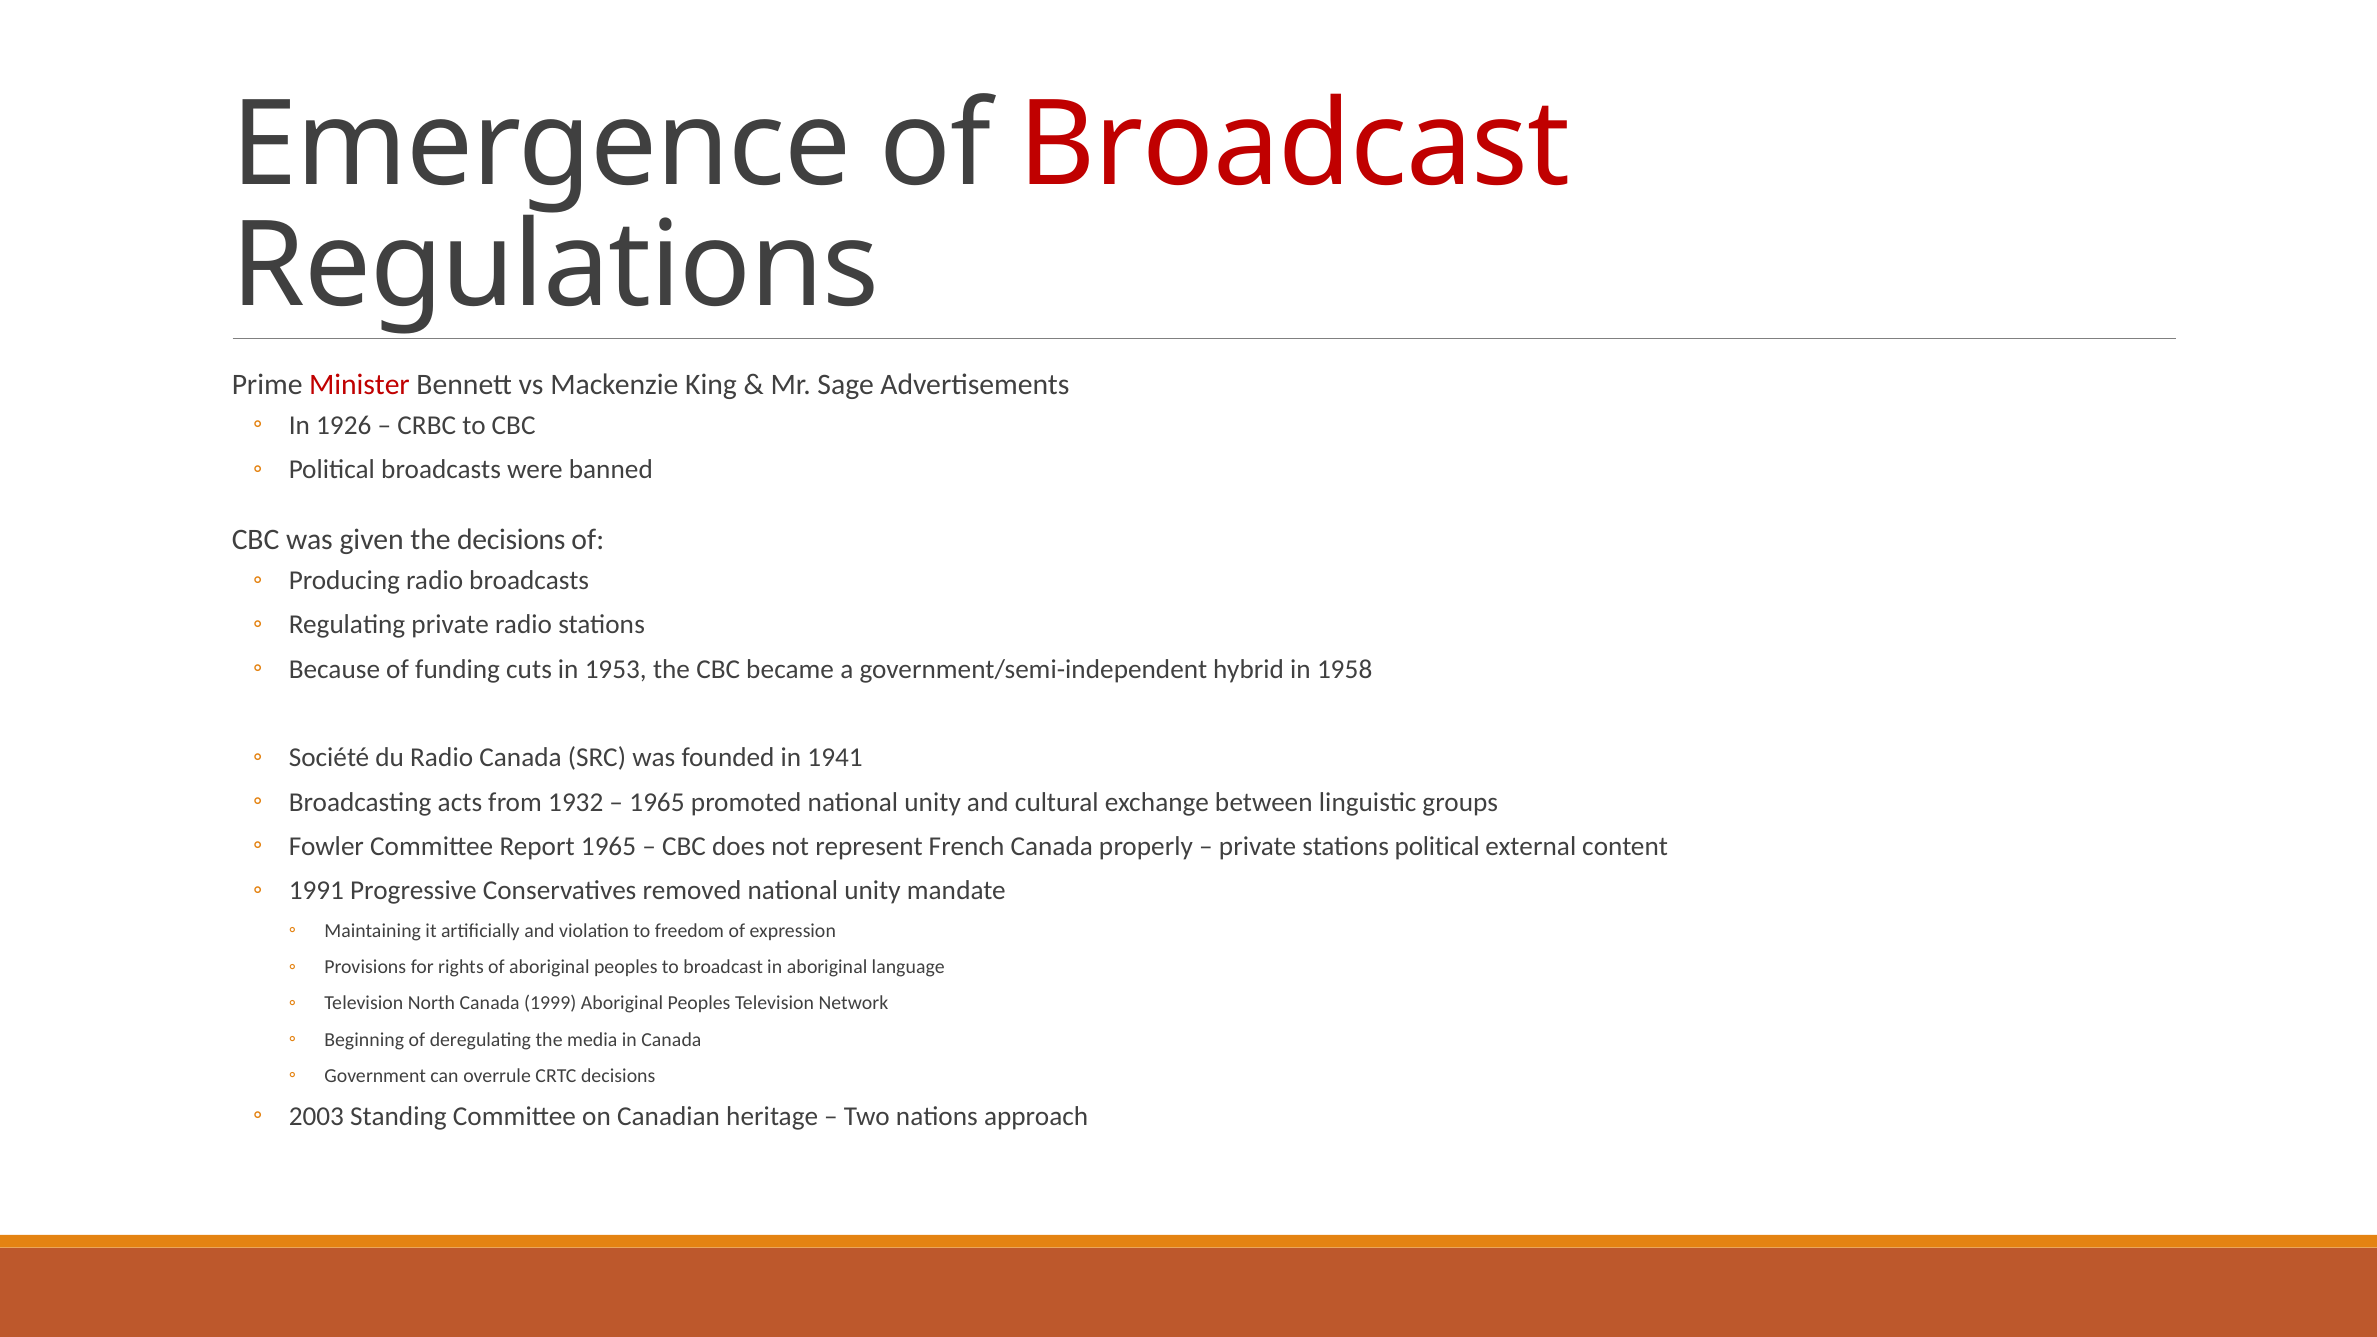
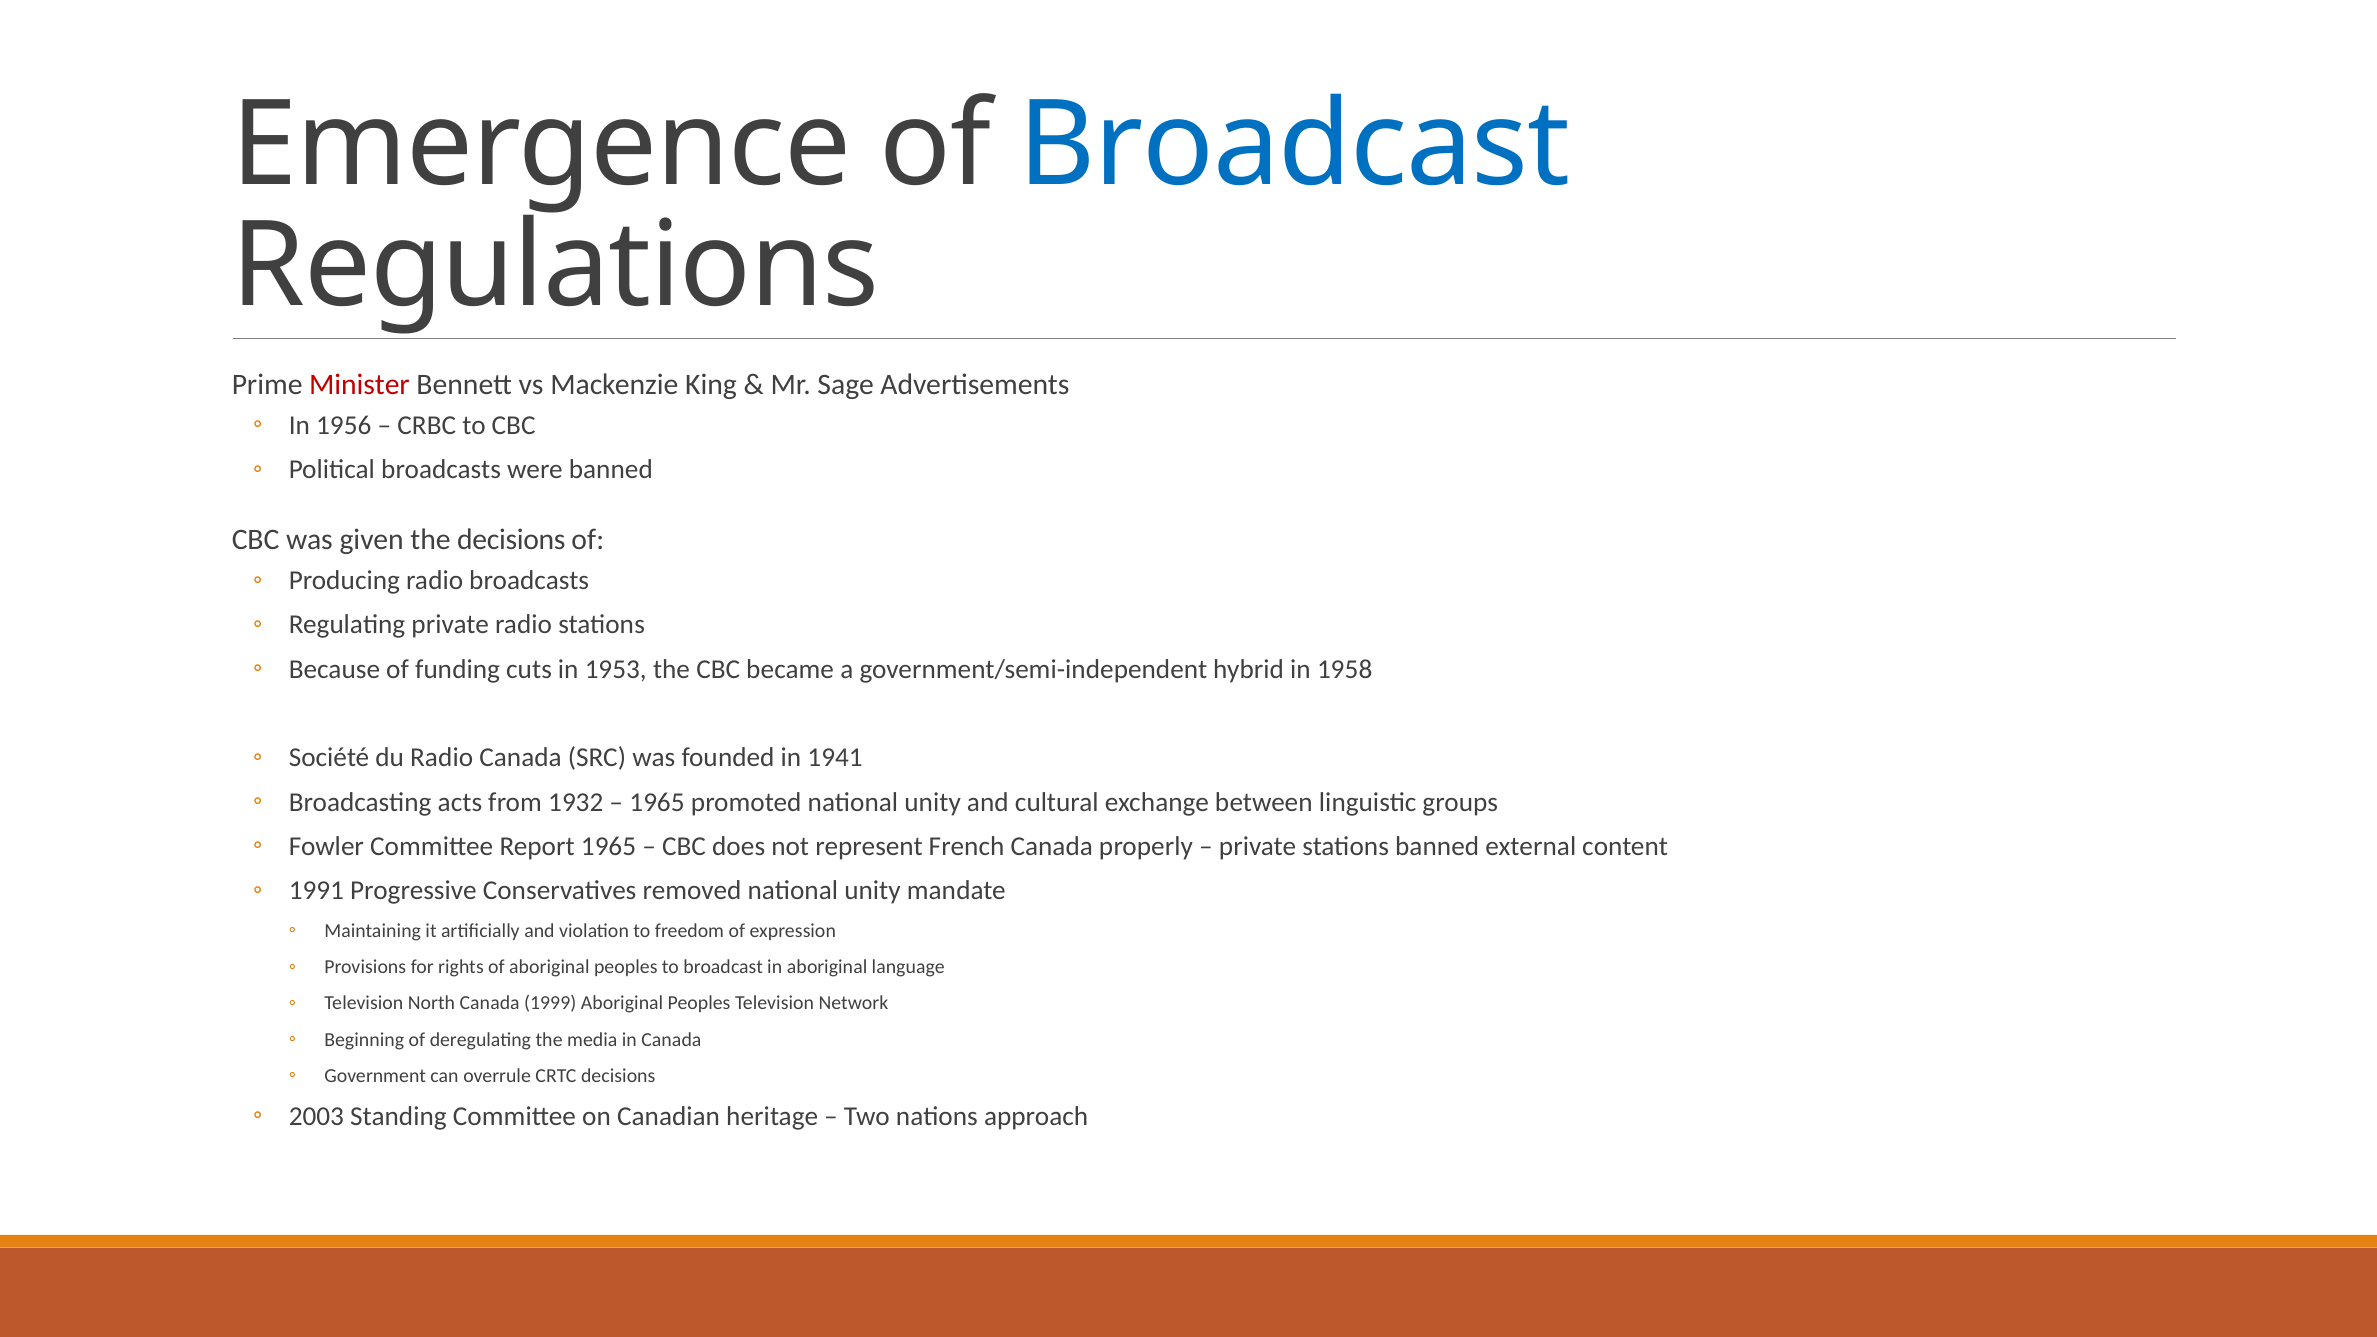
Broadcast at (1295, 145) colour: red -> blue
1926: 1926 -> 1956
stations political: political -> banned
